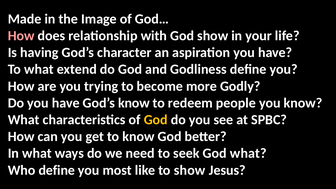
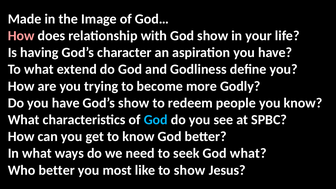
God’s know: know -> show
God at (156, 120) colour: yellow -> light blue
Who define: define -> better
